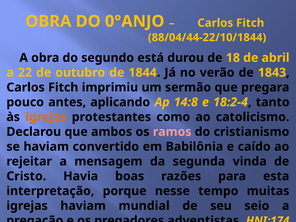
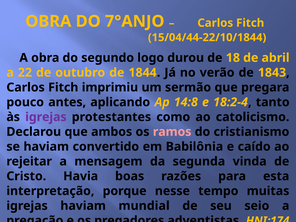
0°ANJO: 0°ANJO -> 7°ANJO
88/04/44-22/10/1844: 88/04/44-22/10/1844 -> 15/04/44-22/10/1844
está: está -> logo
igrejas at (46, 117) colour: orange -> purple
